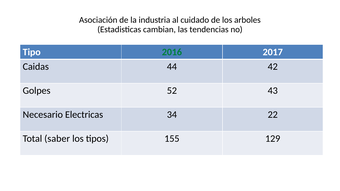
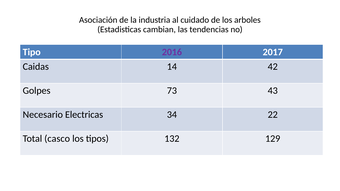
2016 colour: green -> purple
44: 44 -> 14
52: 52 -> 73
saber: saber -> casco
155: 155 -> 132
